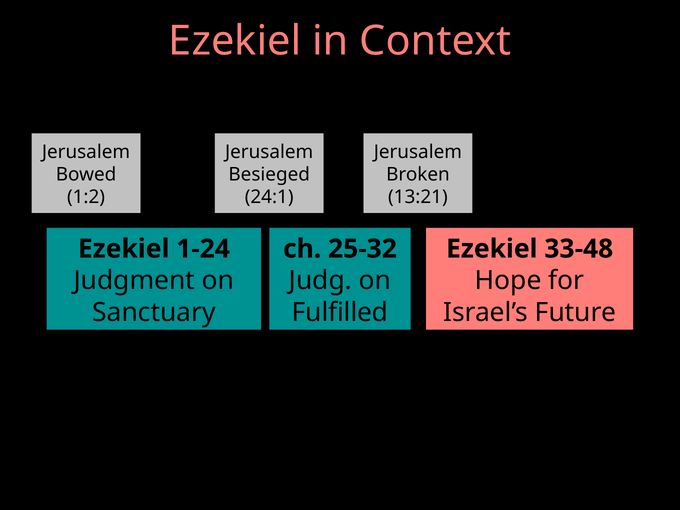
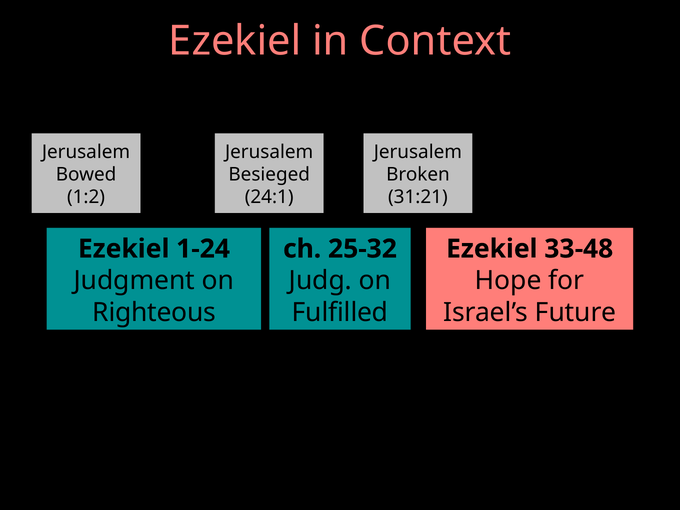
13:21: 13:21 -> 31:21
Sanctuary: Sanctuary -> Righteous
